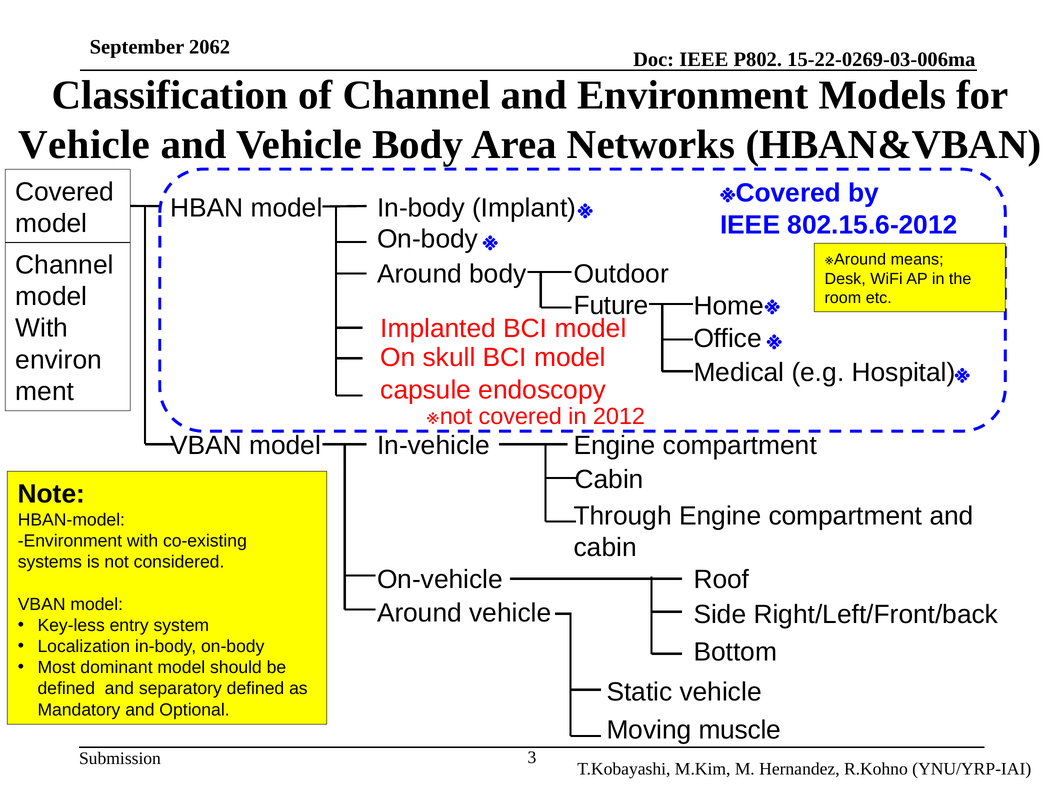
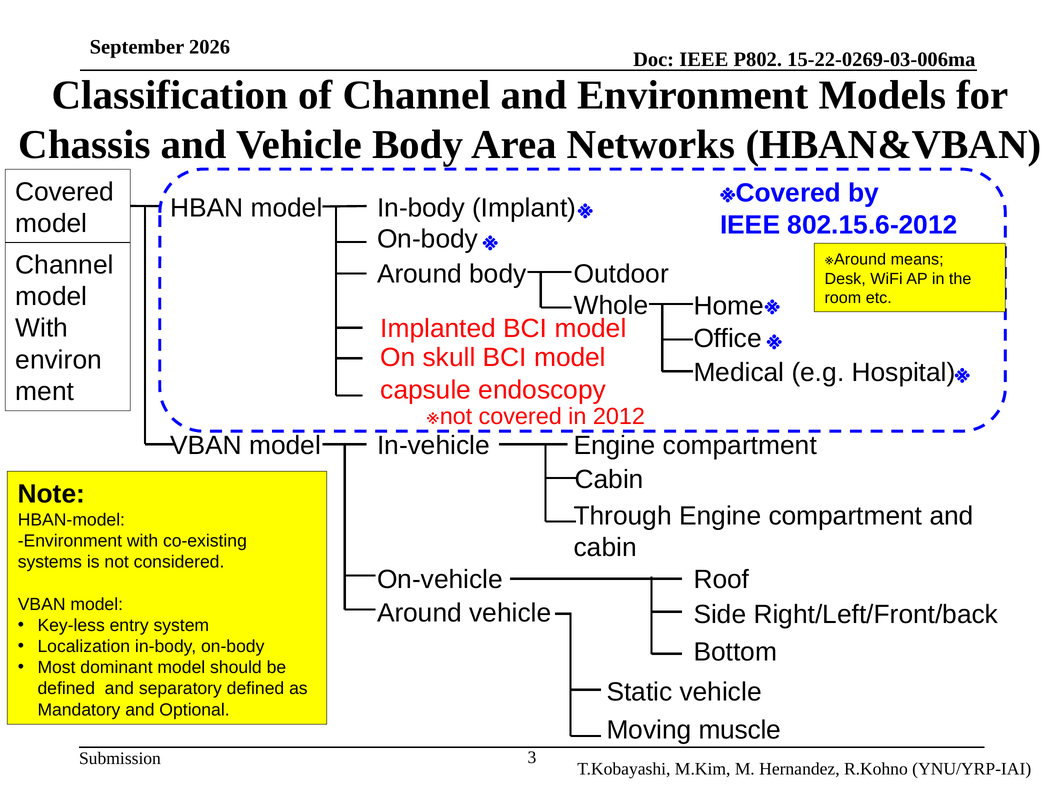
2062: 2062 -> 2026
Vehicle at (84, 145): Vehicle -> Chassis
Future: Future -> Whole
